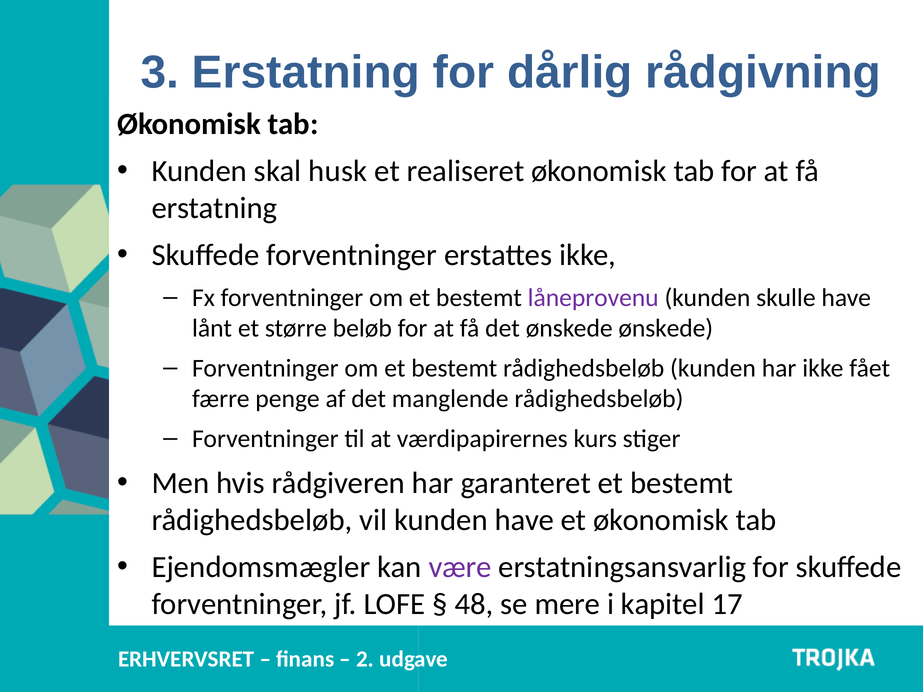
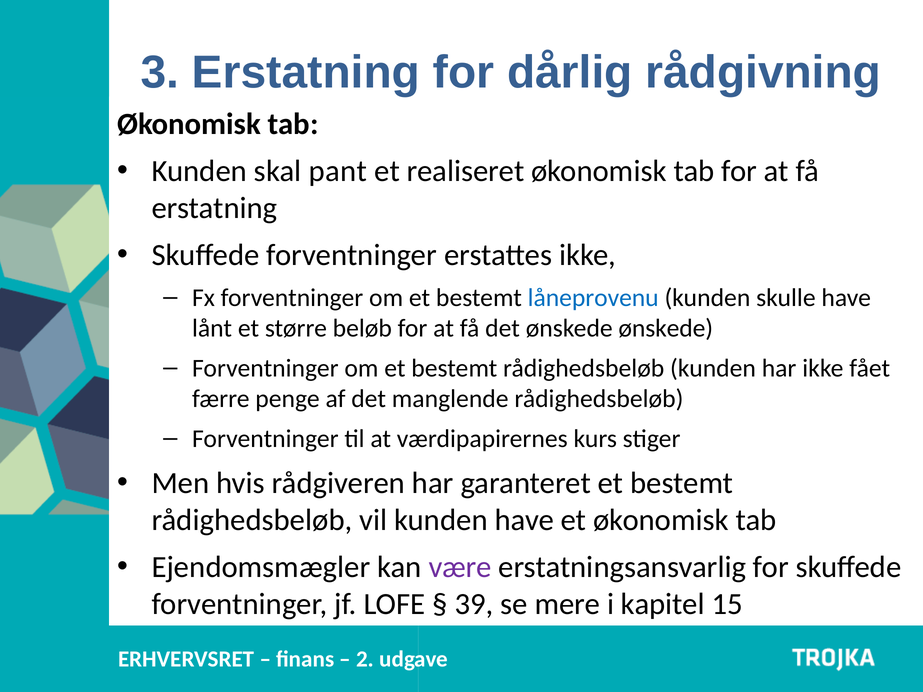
husk: husk -> pant
låneprovenu colour: purple -> blue
48: 48 -> 39
17: 17 -> 15
